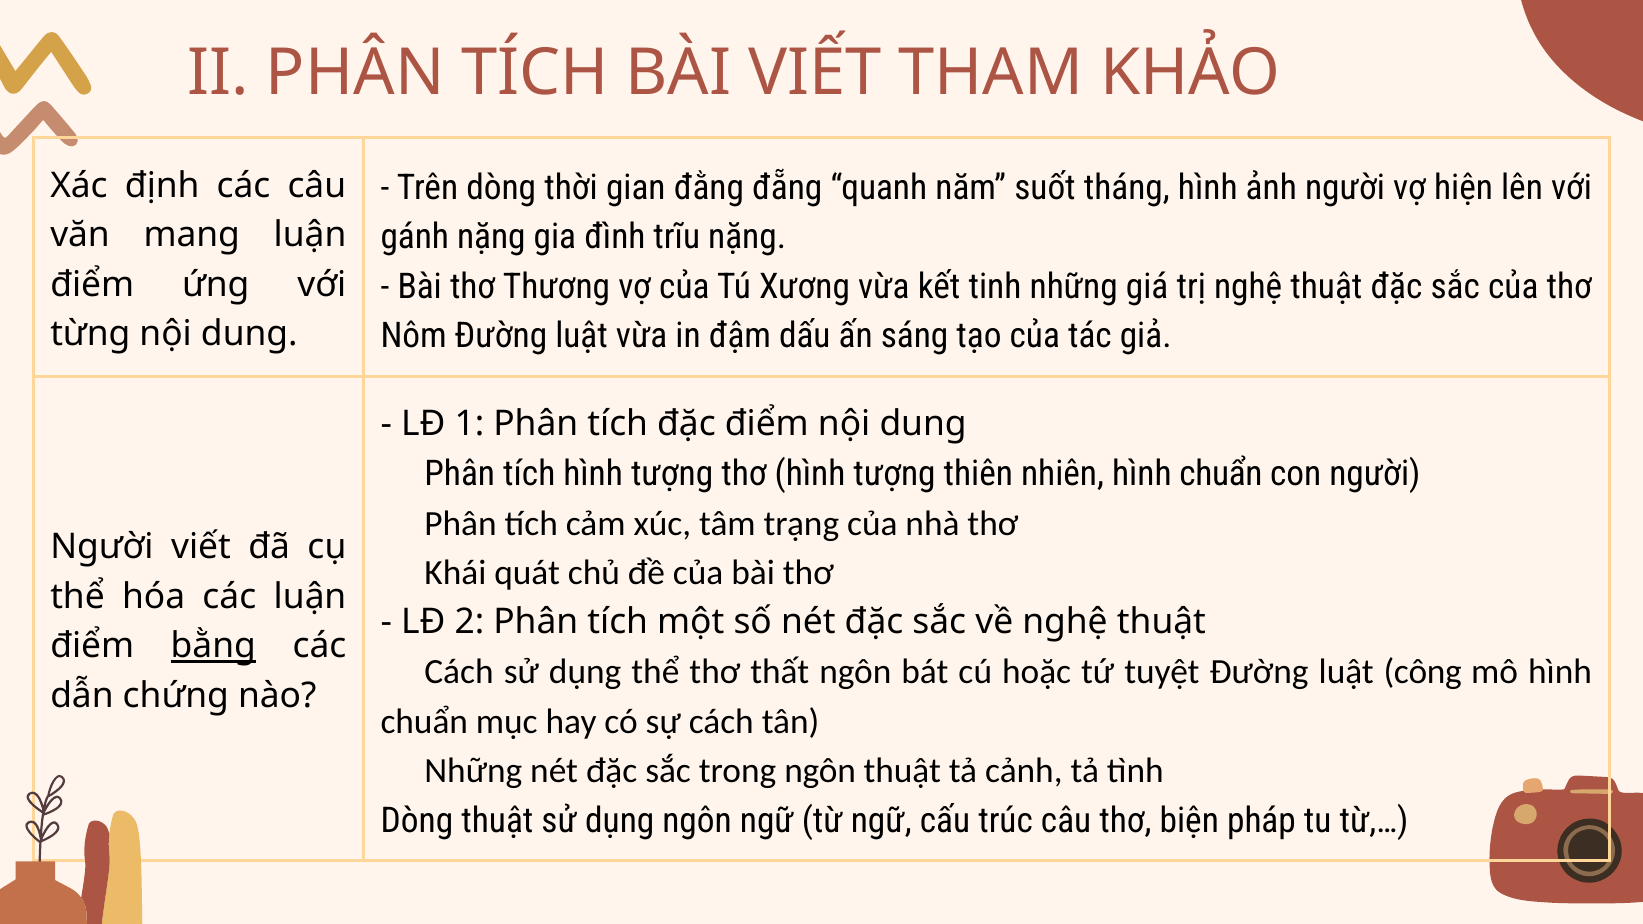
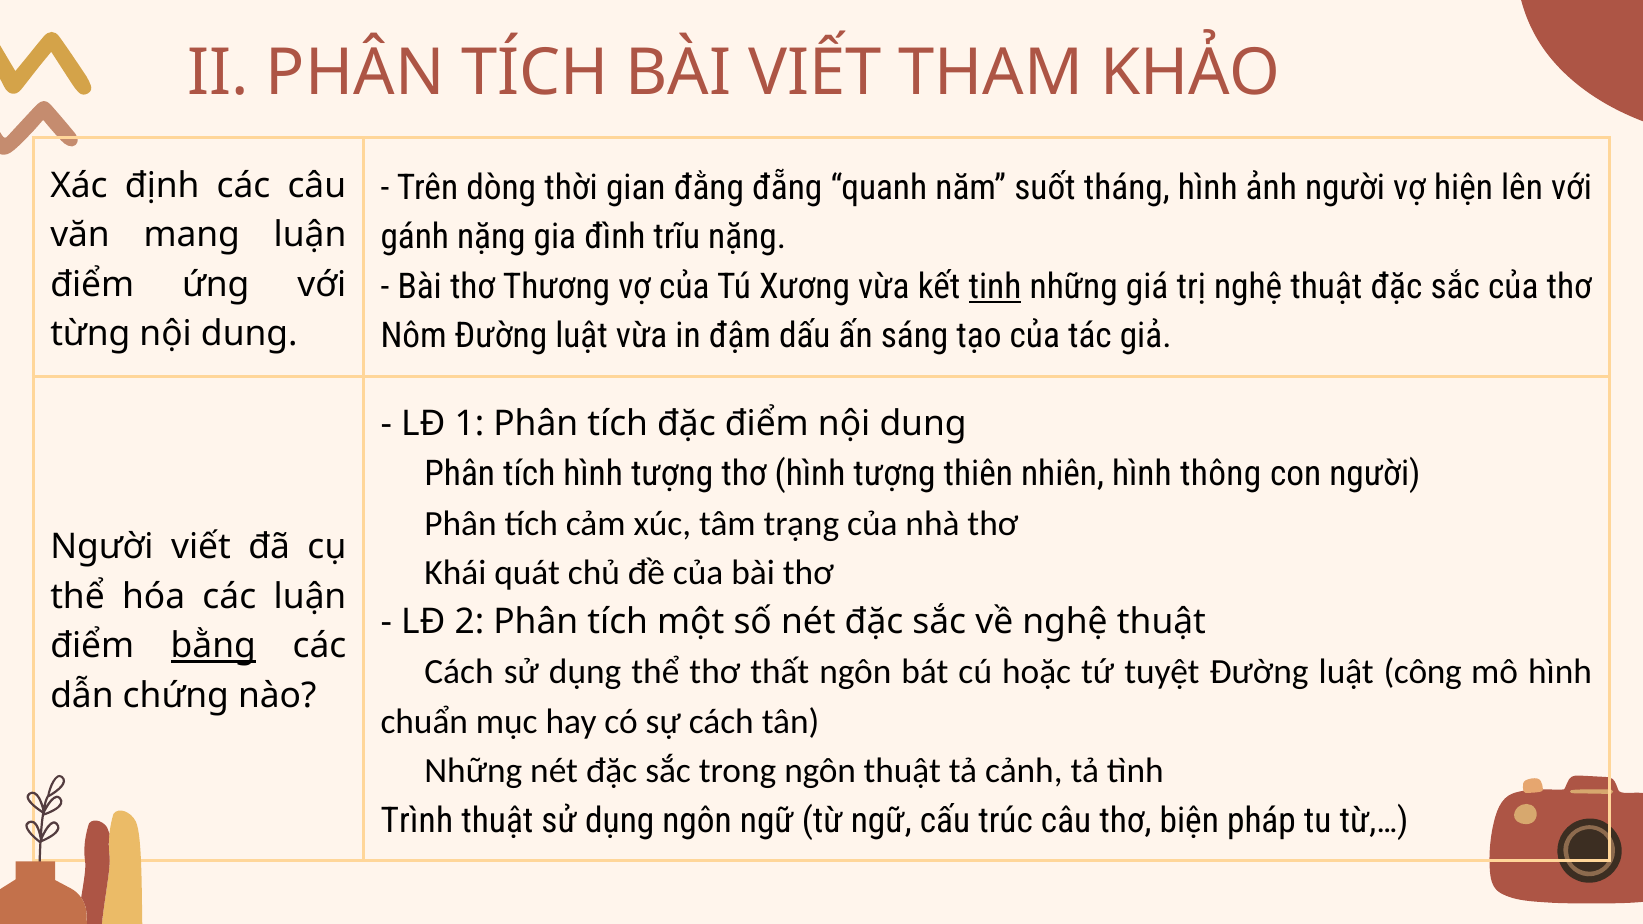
tinh underline: none -> present
nhiên hình chuẩn: chuẩn -> thông
Dòng at (417, 821): Dòng -> Trình
